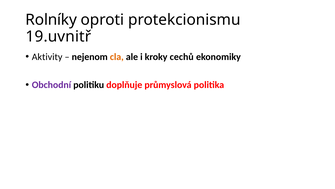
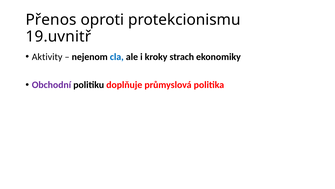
Rolníky: Rolníky -> Přenos
cla colour: orange -> blue
cechů: cechů -> strach
